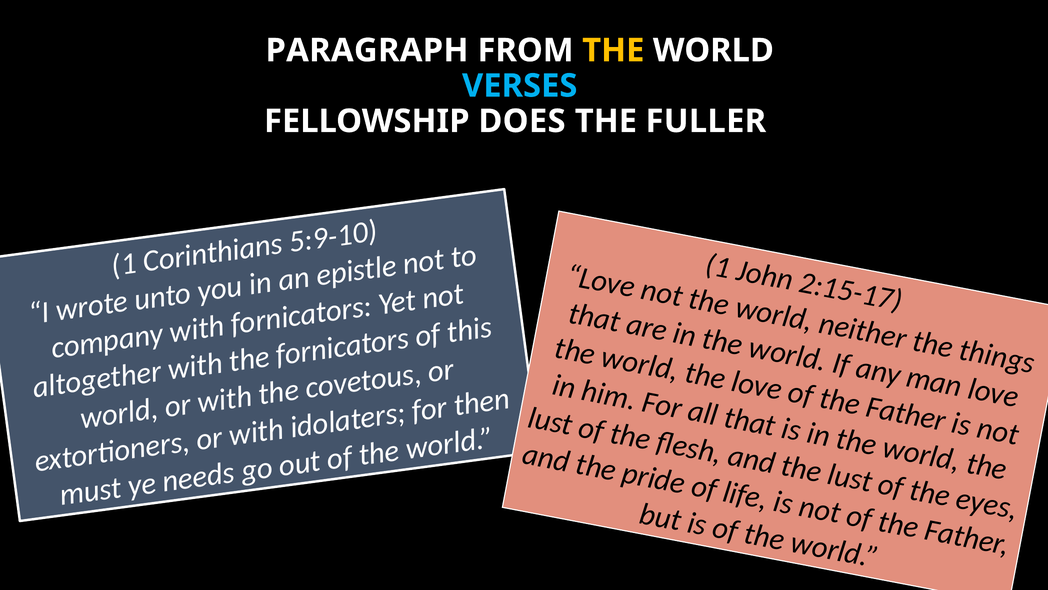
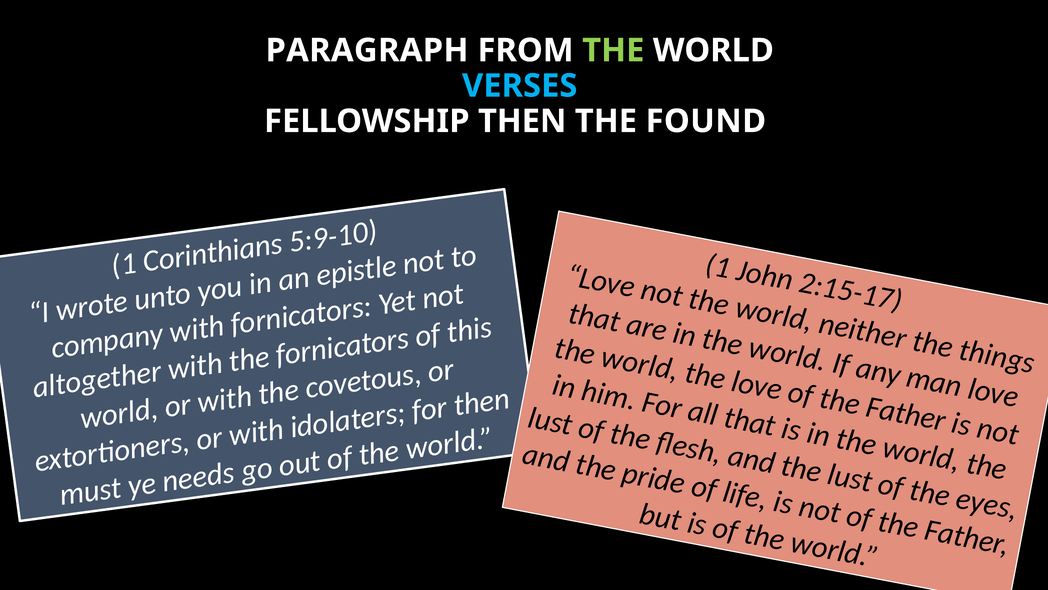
THE at (613, 50) colour: yellow -> light green
FELLOWSHIP DOES: DOES -> THEN
FULLER: FULLER -> FOUND
